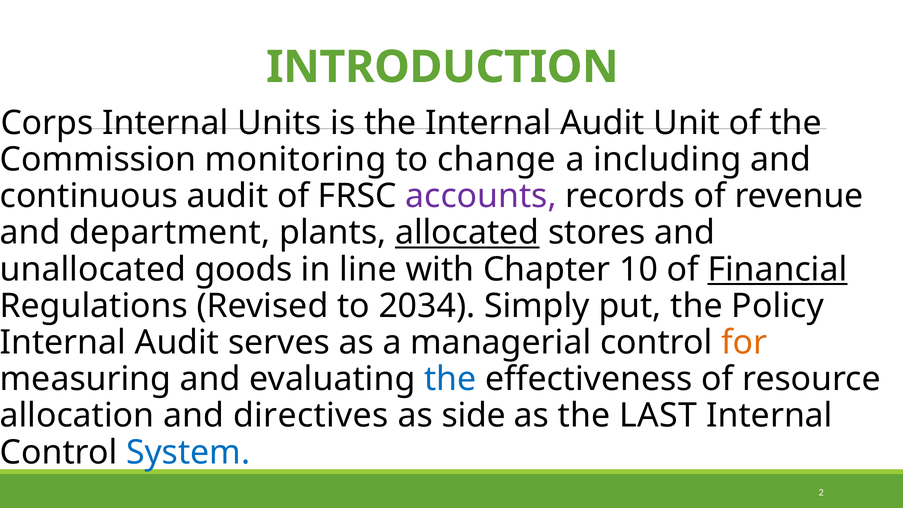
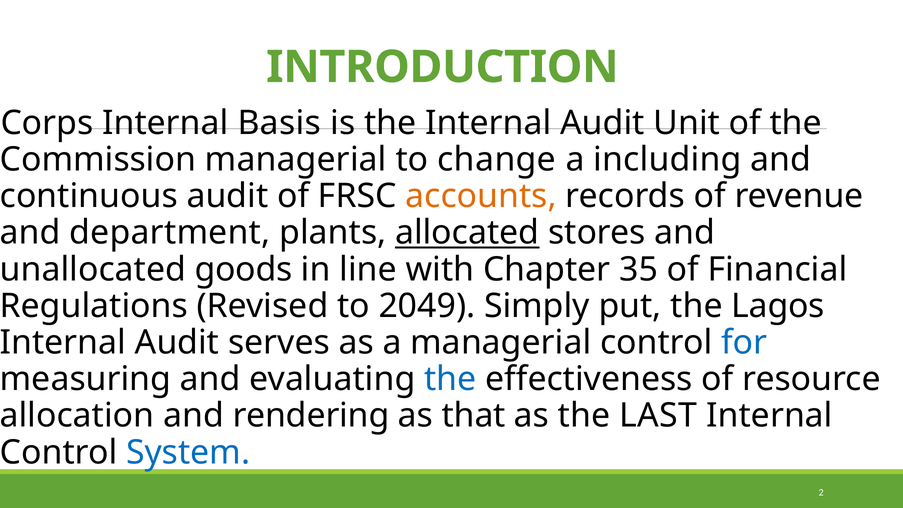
Units: Units -> Basis
Commission monitoring: monitoring -> managerial
accounts colour: purple -> orange
10: 10 -> 35
Financial underline: present -> none
2034: 2034 -> 2049
Policy: Policy -> Lagos
for colour: orange -> blue
directives: directives -> rendering
side: side -> that
